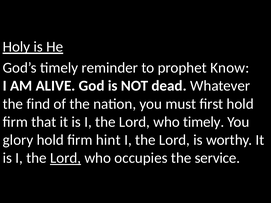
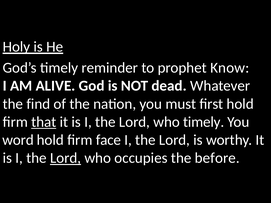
that underline: none -> present
glory: glory -> word
hint: hint -> face
service: service -> before
